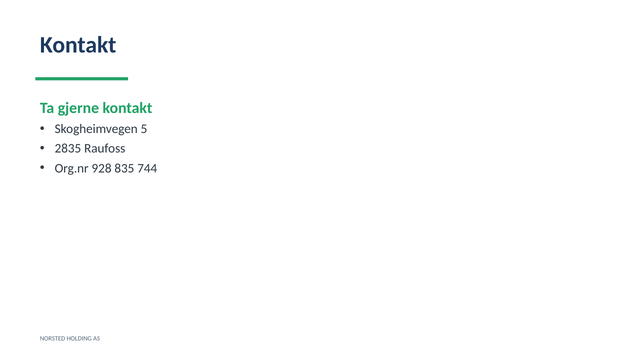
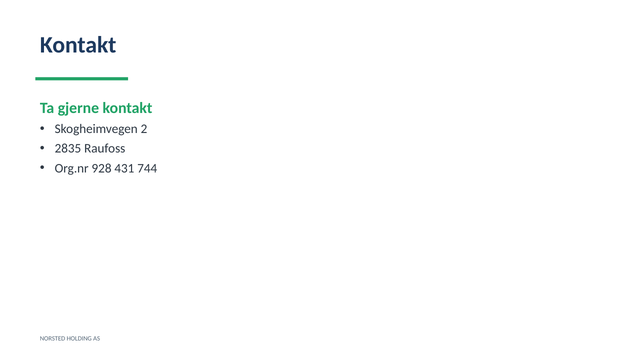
5: 5 -> 2
835: 835 -> 431
